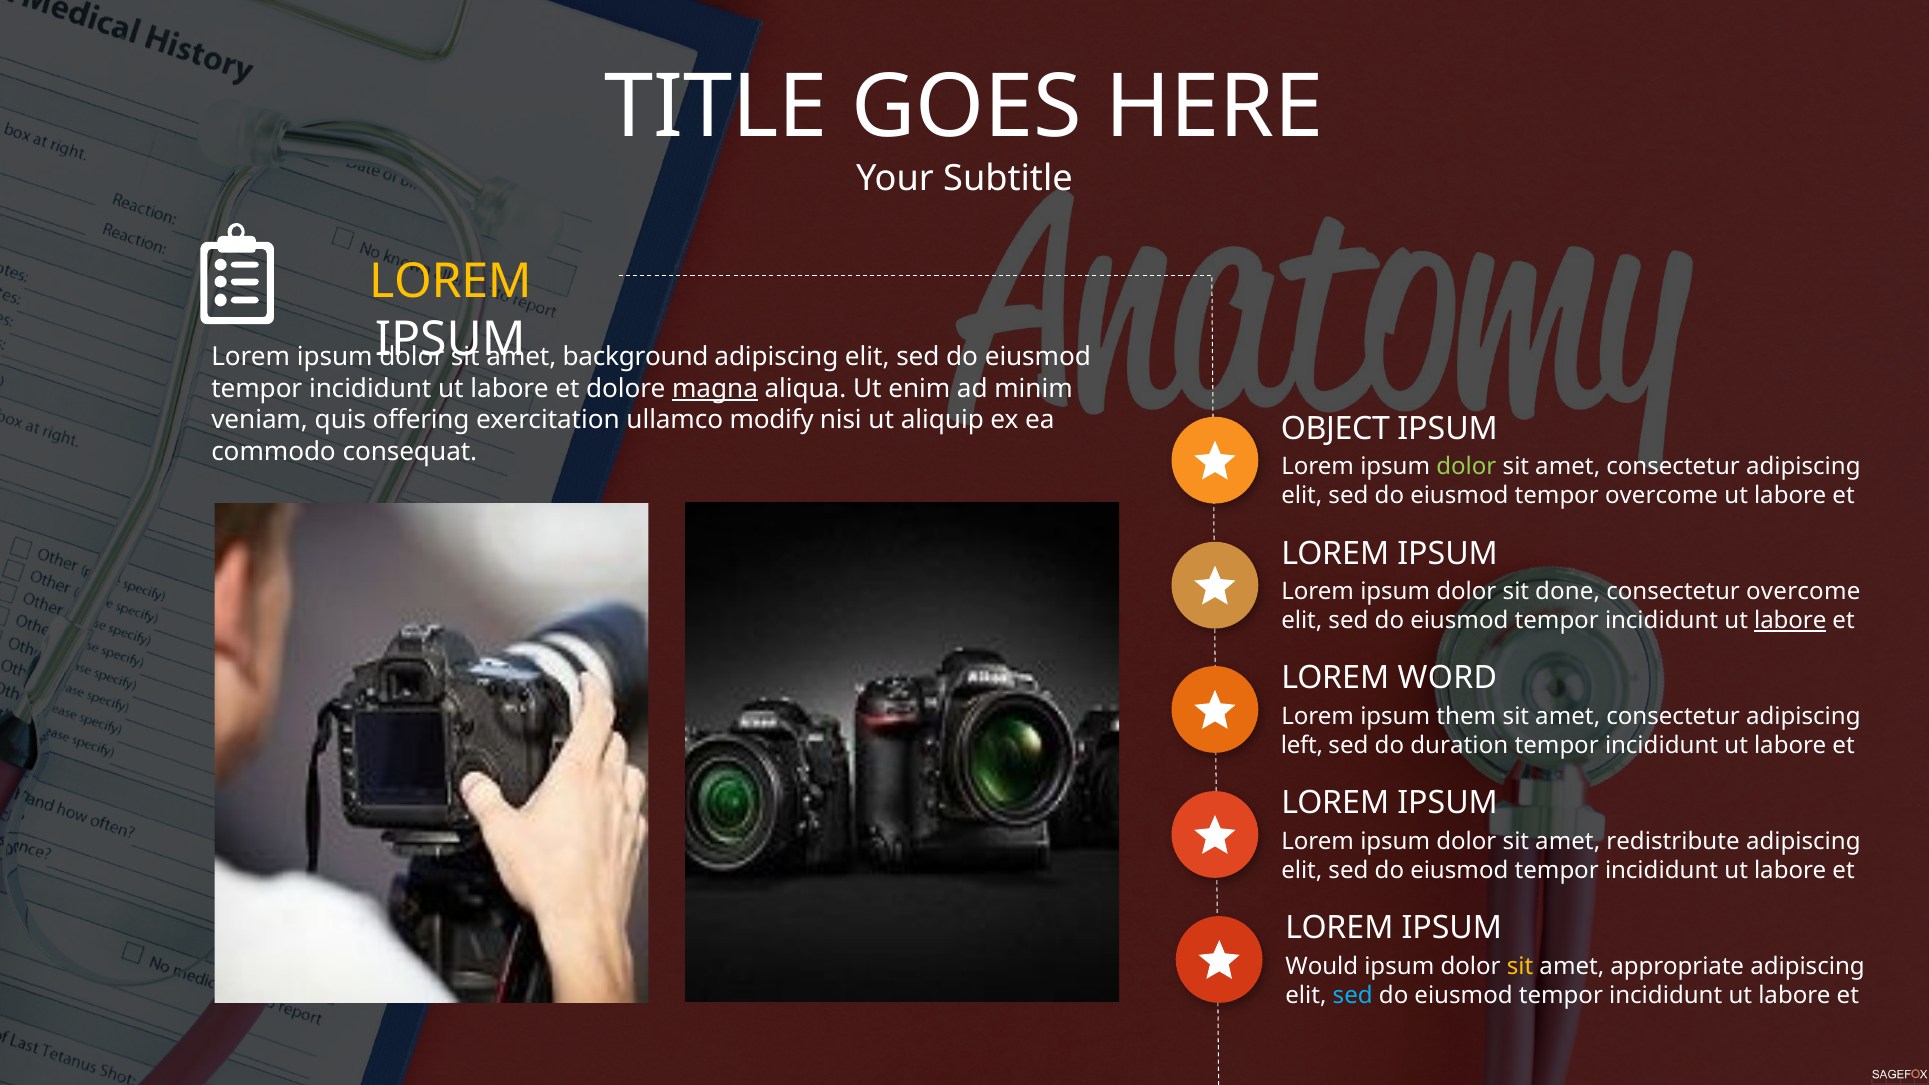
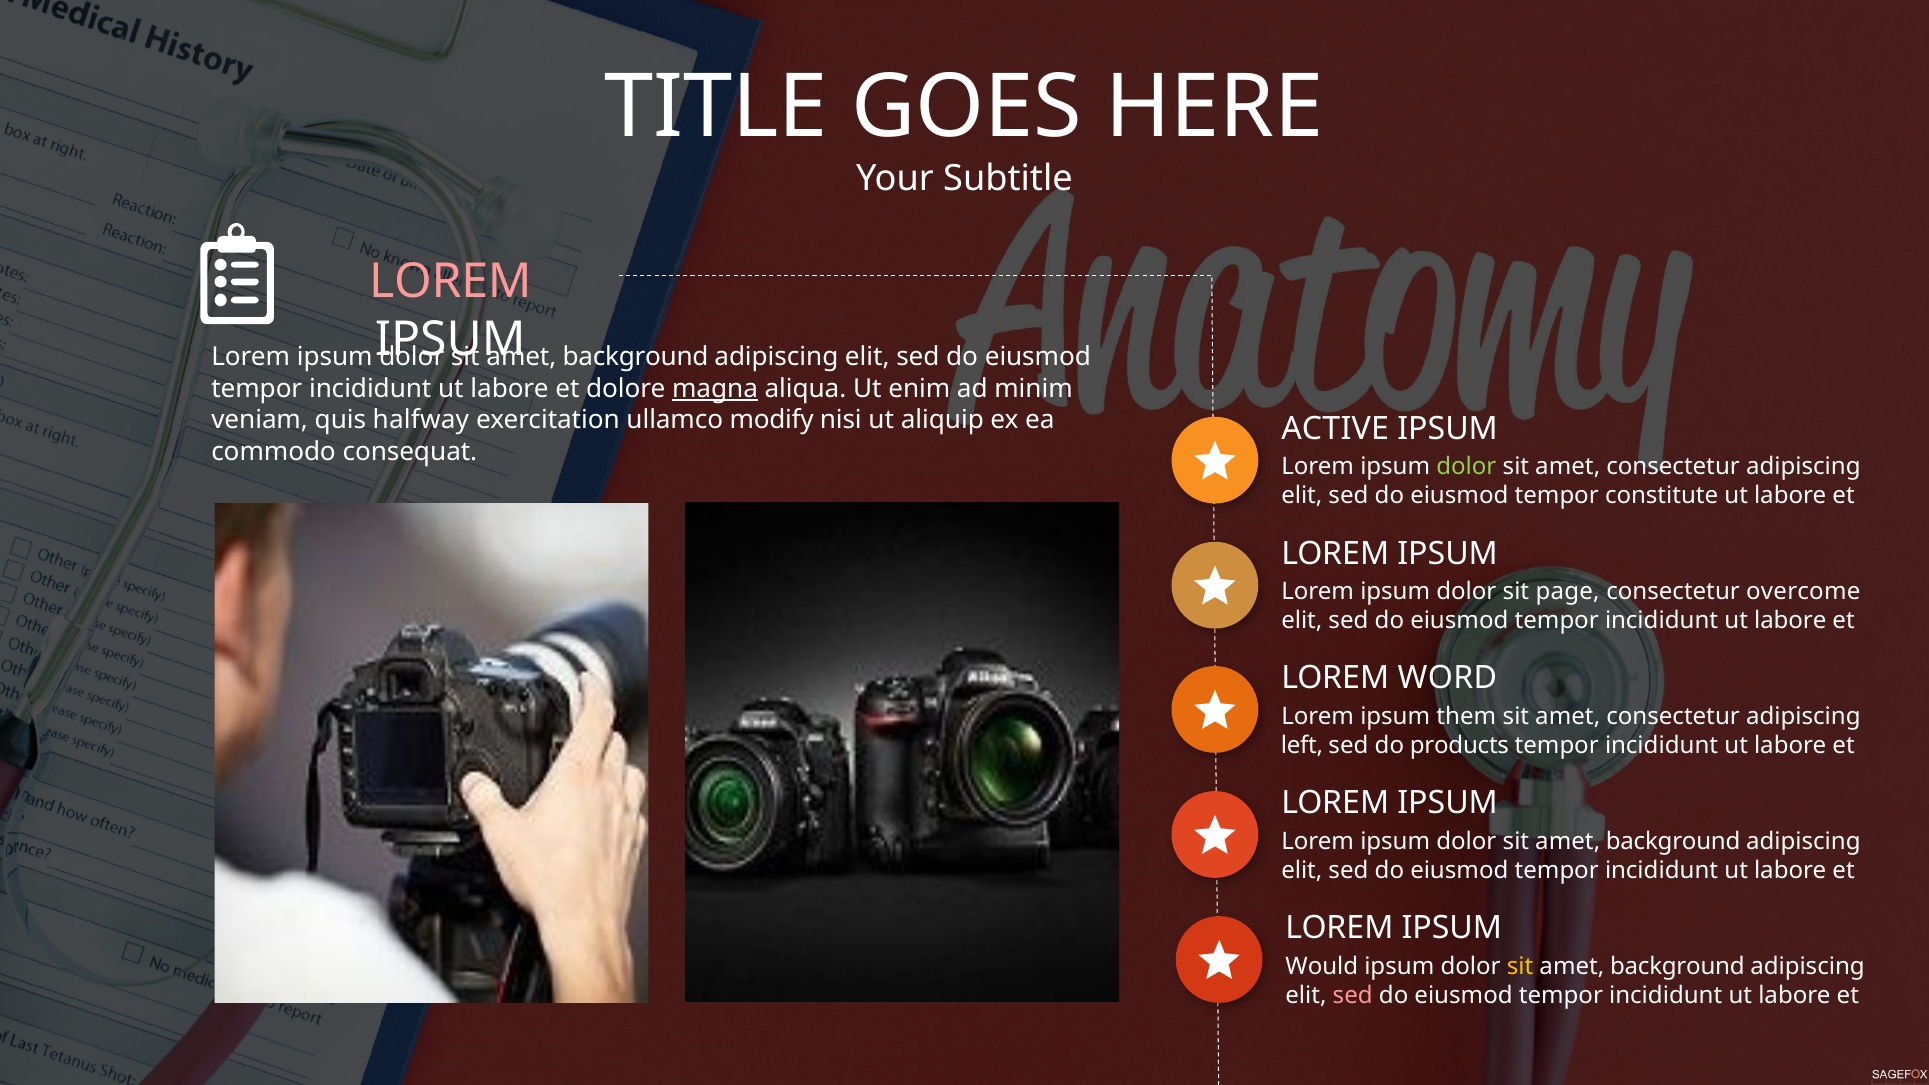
LOREM at (450, 281) colour: yellow -> pink
offering: offering -> halfway
OBJECT: OBJECT -> ACTIVE
tempor overcome: overcome -> constitute
done: done -> page
labore at (1790, 621) underline: present -> none
duration: duration -> products
redistribute at (1673, 841): redistribute -> background
appropriate at (1677, 966): appropriate -> background
sed at (1353, 995) colour: light blue -> pink
